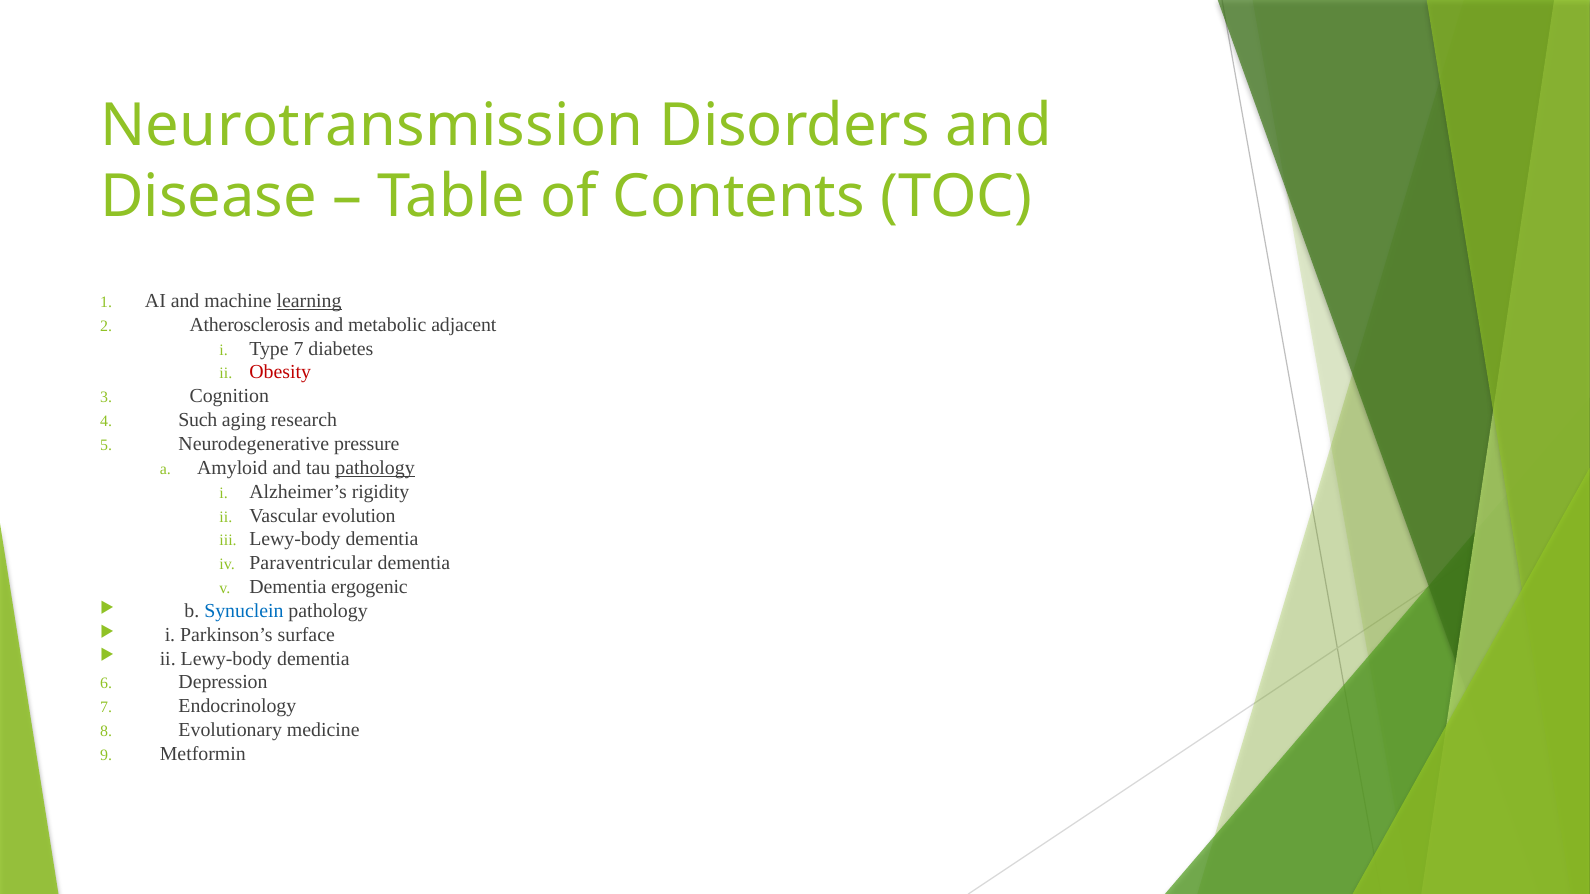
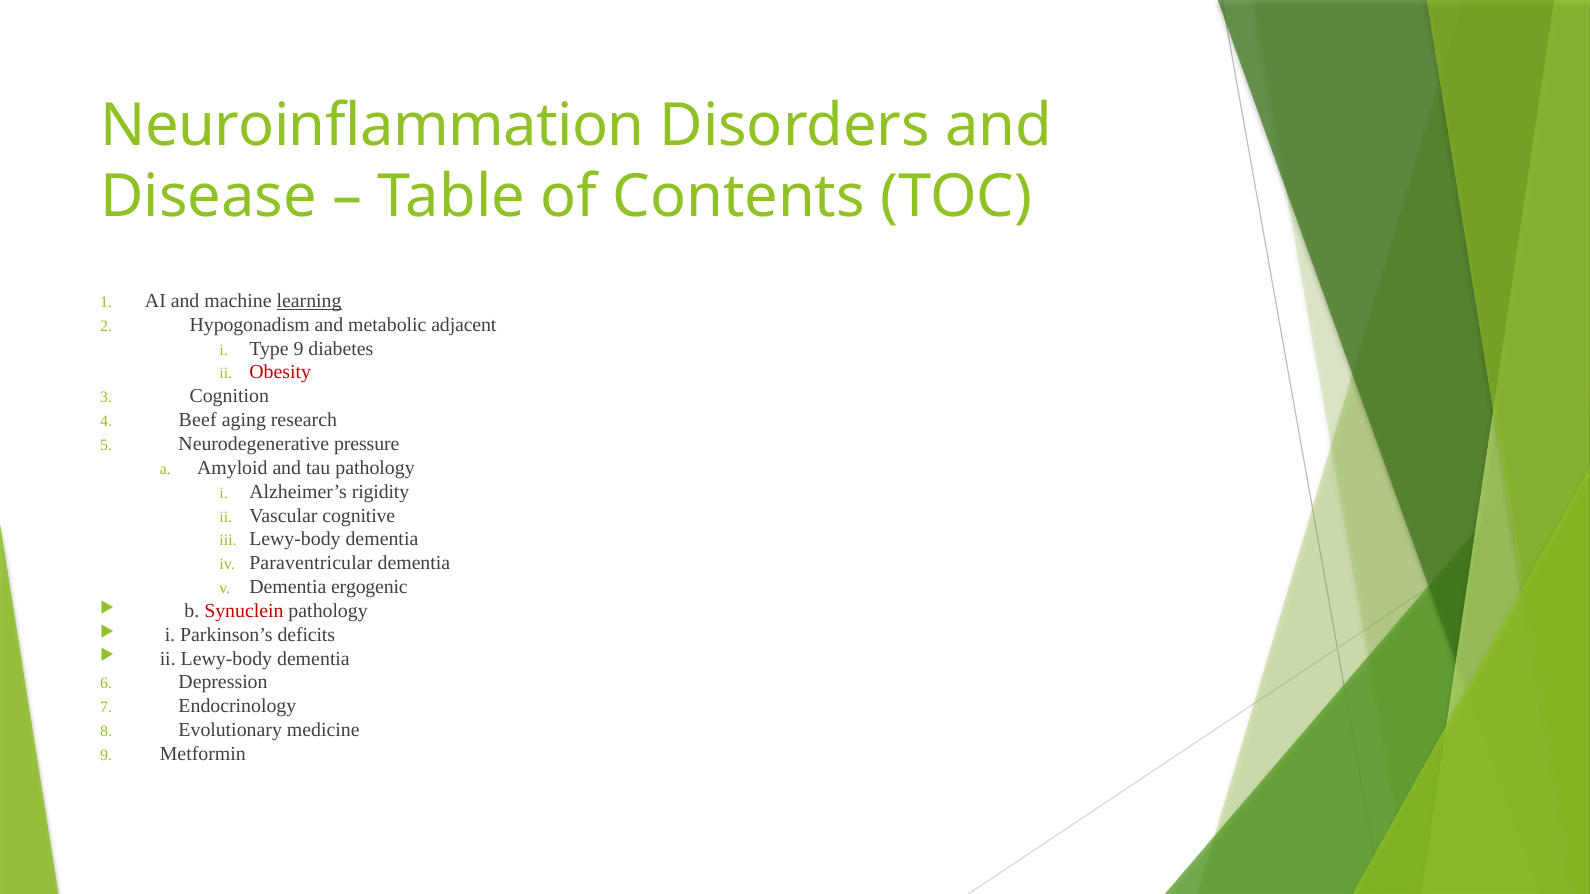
Neurotransmission: Neurotransmission -> Neuroinflammation
Atherosclerosis: Atherosclerosis -> Hypogonadism
Type 7: 7 -> 9
Such: Such -> Beef
pathology at (375, 468) underline: present -> none
evolution: evolution -> cognitive
Synuclein colour: blue -> red
surface: surface -> deficits
